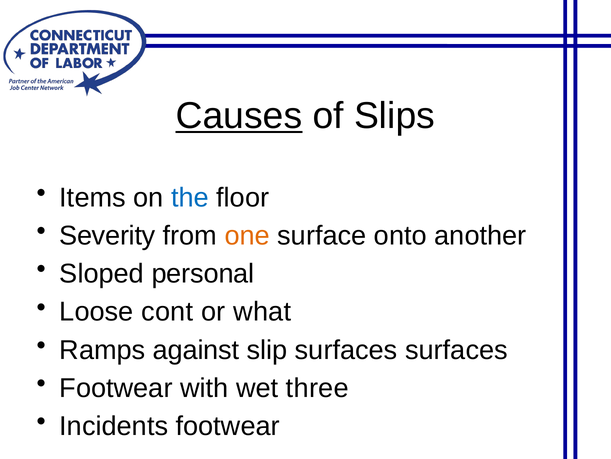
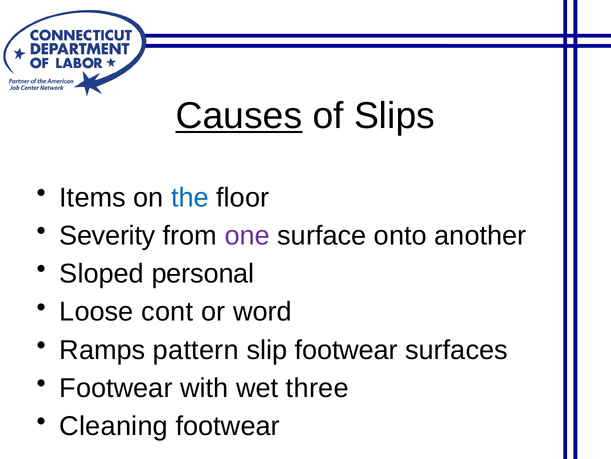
one colour: orange -> purple
what: what -> word
against: against -> pattern
slip surfaces: surfaces -> footwear
Incidents: Incidents -> Cleaning
